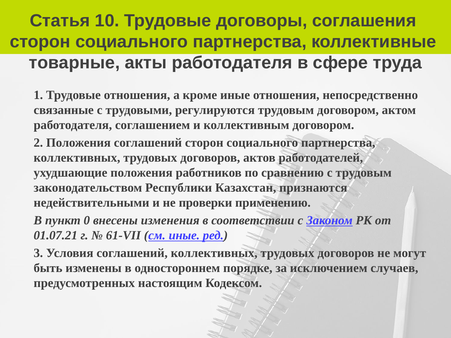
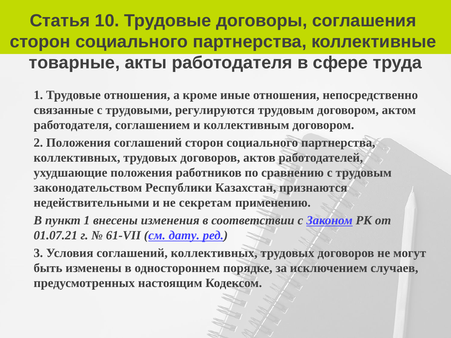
проверки: проверки -> секретам
пункт 0: 0 -> 1
см иные: иные -> дату
